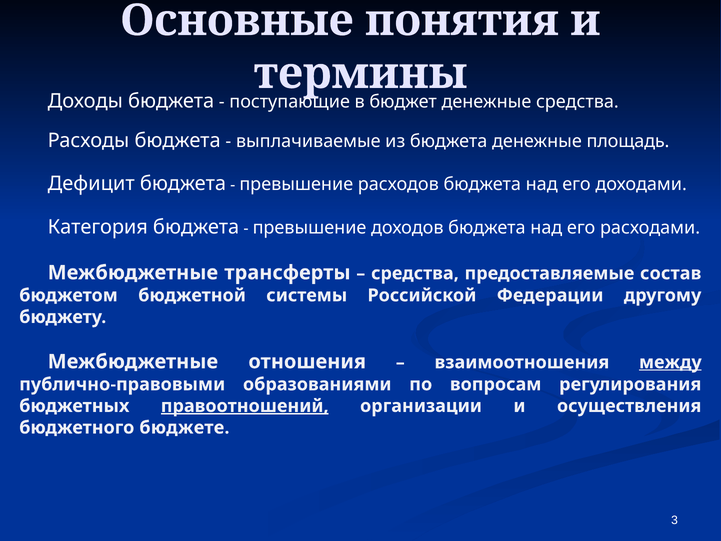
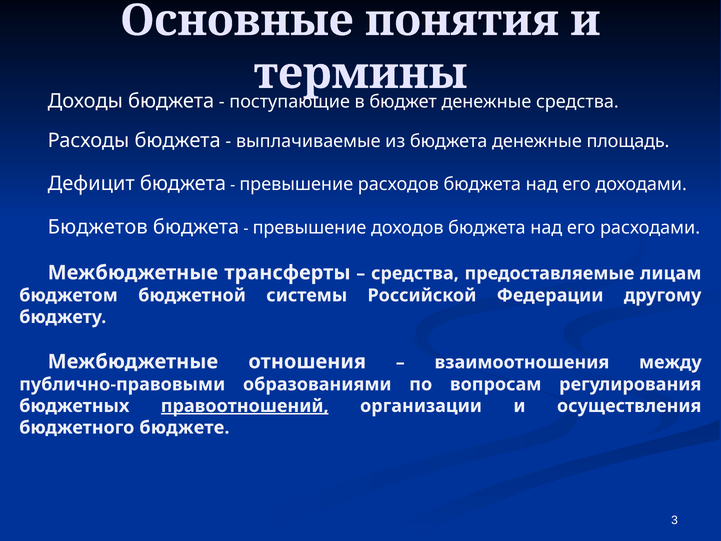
Категория: Категория -> Бюджетов
состав: состав -> лицам
между underline: present -> none
